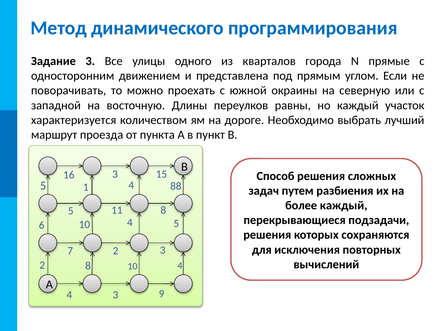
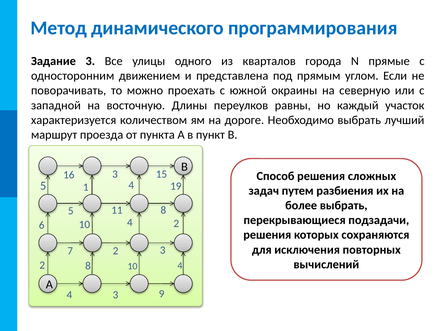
88: 88 -> 19
более каждый: каждый -> выбрать
5 at (176, 223): 5 -> 2
